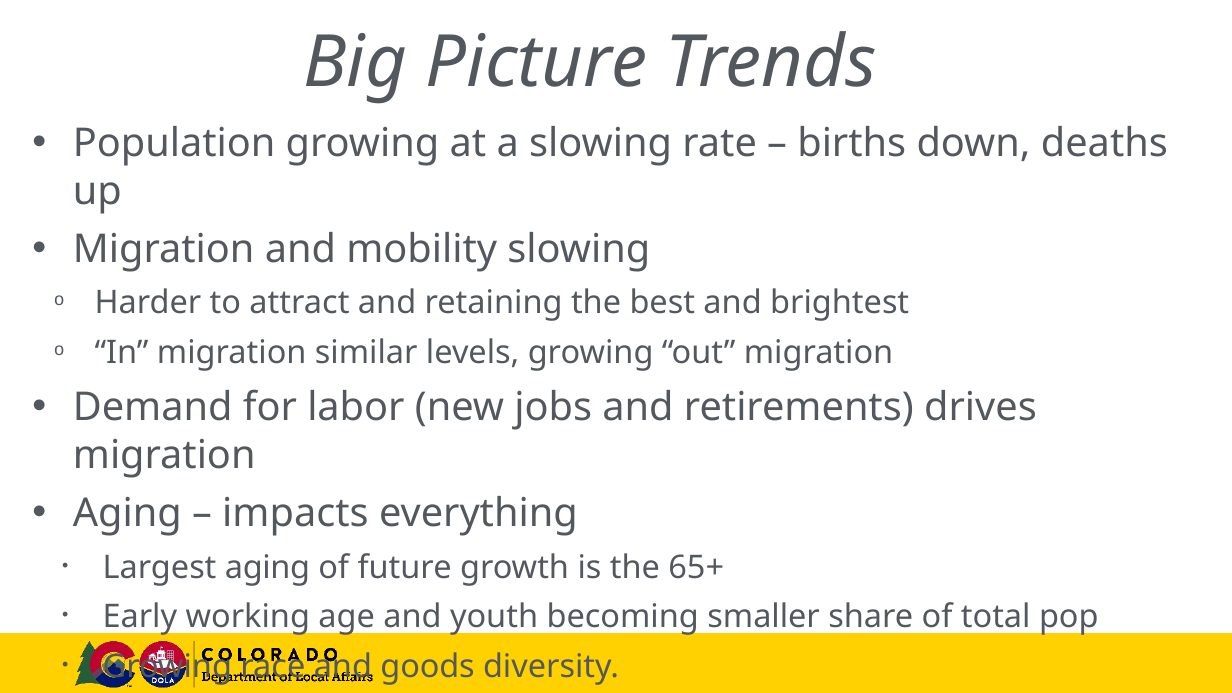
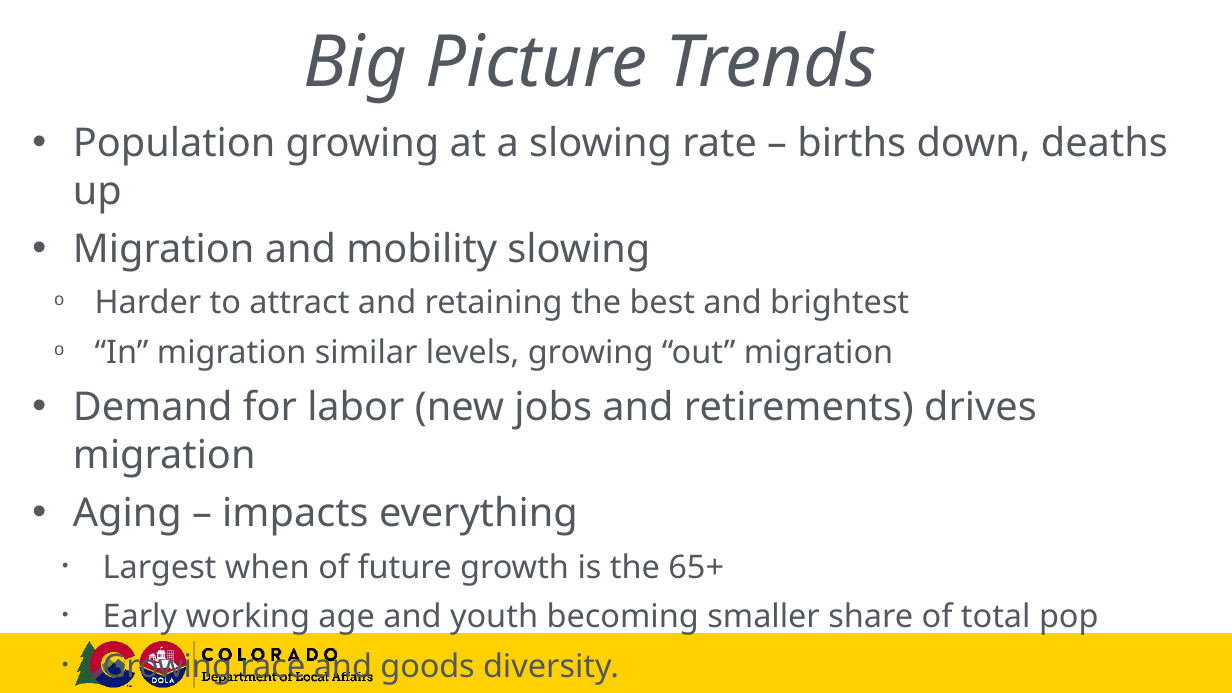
Largest aging: aging -> when
